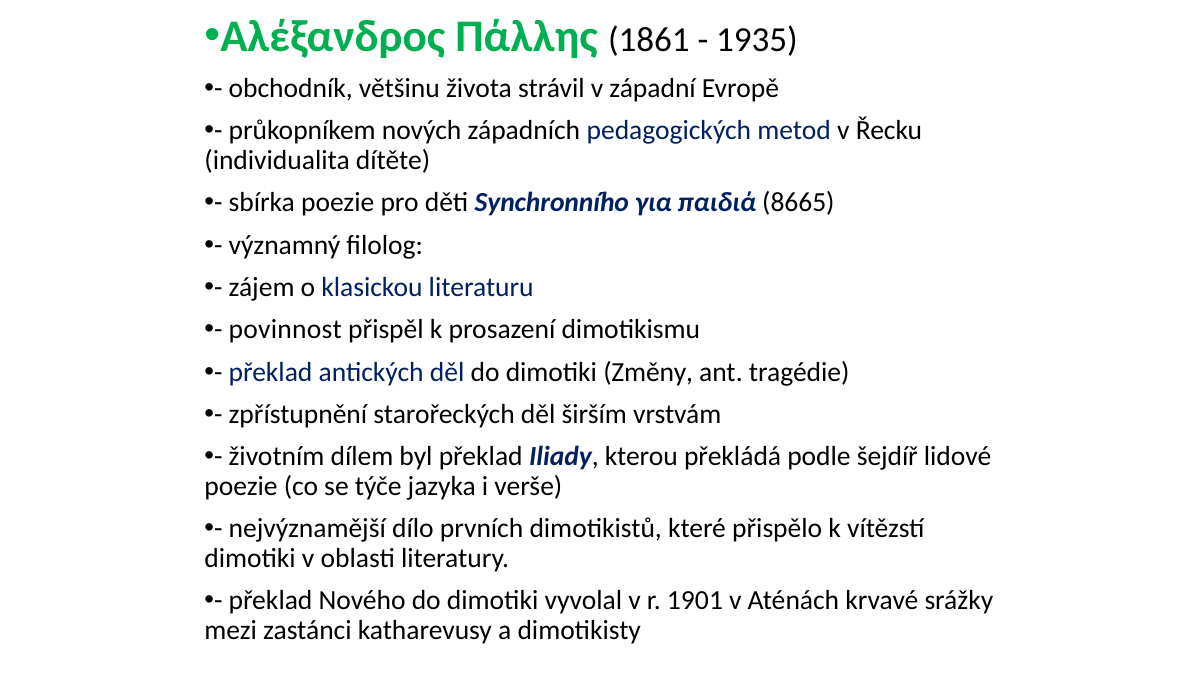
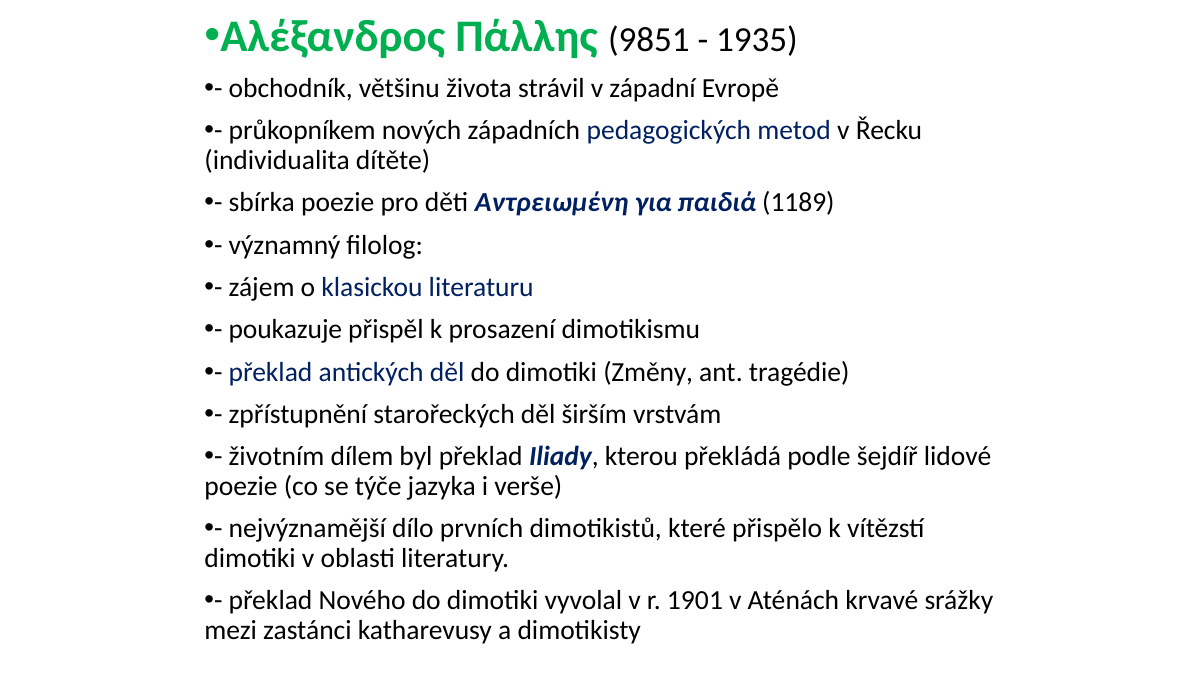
1861: 1861 -> 9851
Synchronního: Synchronního -> Αντρειωμένη
8665: 8665 -> 1189
povinnost: povinnost -> poukazuje
